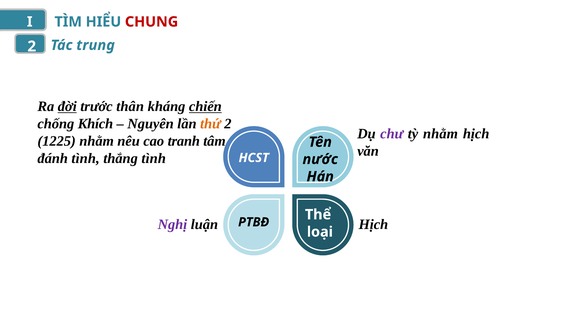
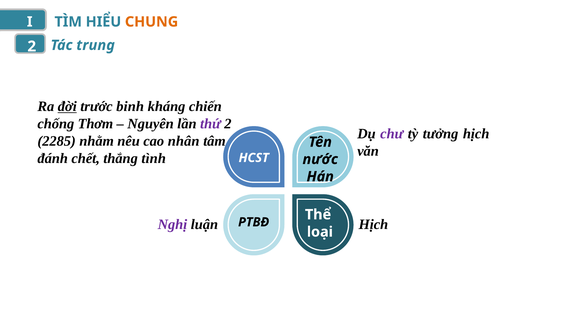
CHUNG colour: red -> orange
thân: thân -> binh
chiến underline: present -> none
Khích: Khích -> Thơm
thứ colour: orange -> purple
tỳ nhằm: nhằm -> tưởng
1225: 1225 -> 2285
tranh: tranh -> nhân
đánh tình: tình -> chết
